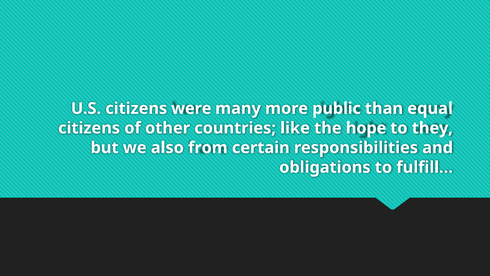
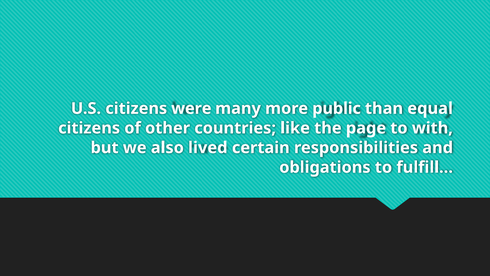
hope: hope -> page
they: they -> with
from: from -> lived
